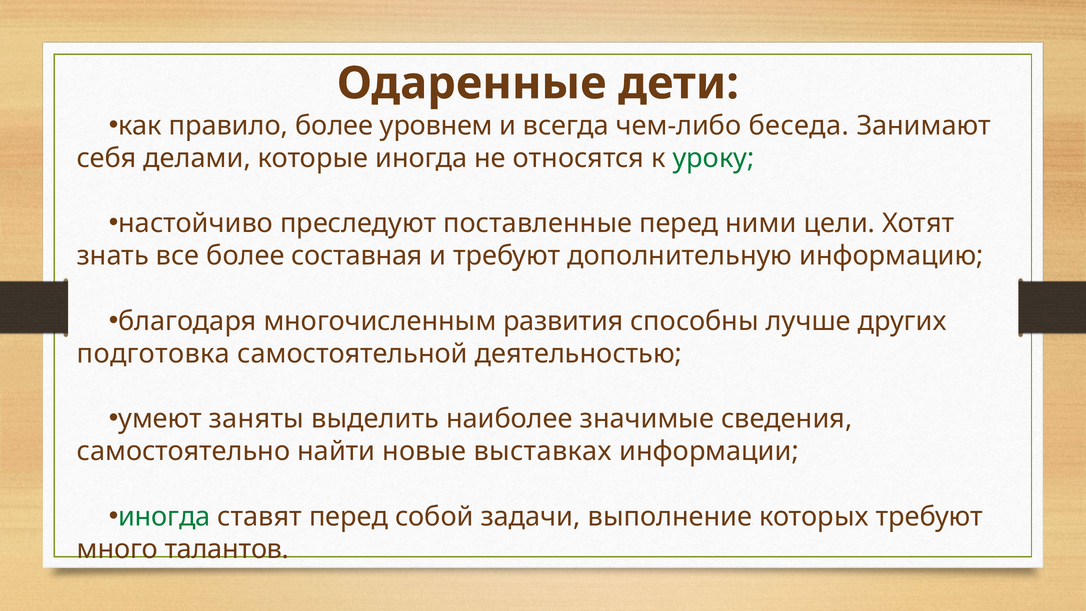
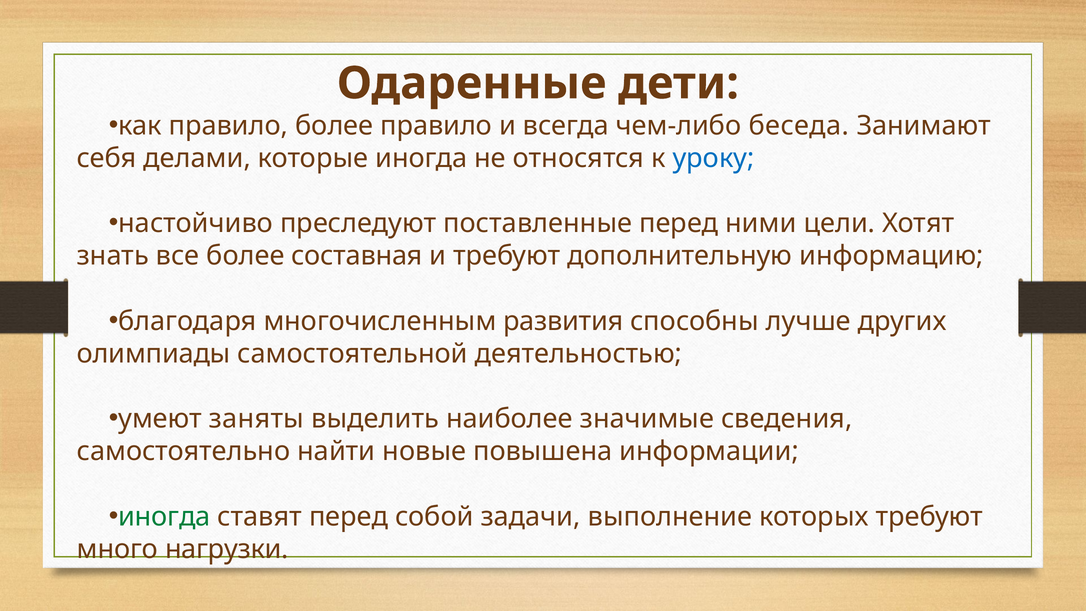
более уровнем: уровнем -> правило
уроку colour: green -> blue
подготовка: подготовка -> олимпиады
выставках: выставках -> повышена
талантов: талантов -> нагрузки
